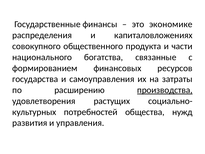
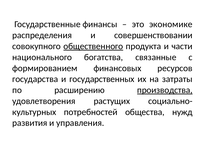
капиталовложениях: капиталовложениях -> совершенствовании
общественного underline: none -> present
самоуправления: самоуправления -> государственных
